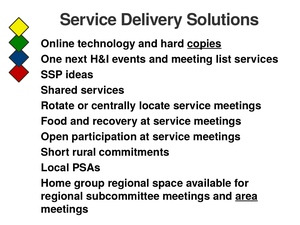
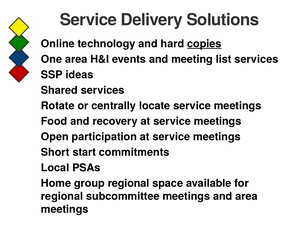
One next: next -> area
rural: rural -> start
area at (247, 196) underline: present -> none
